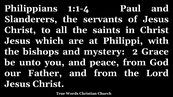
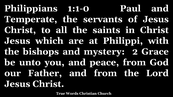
1:1-4: 1:1-4 -> 1:1-0
Slanderers: Slanderers -> Temperate
